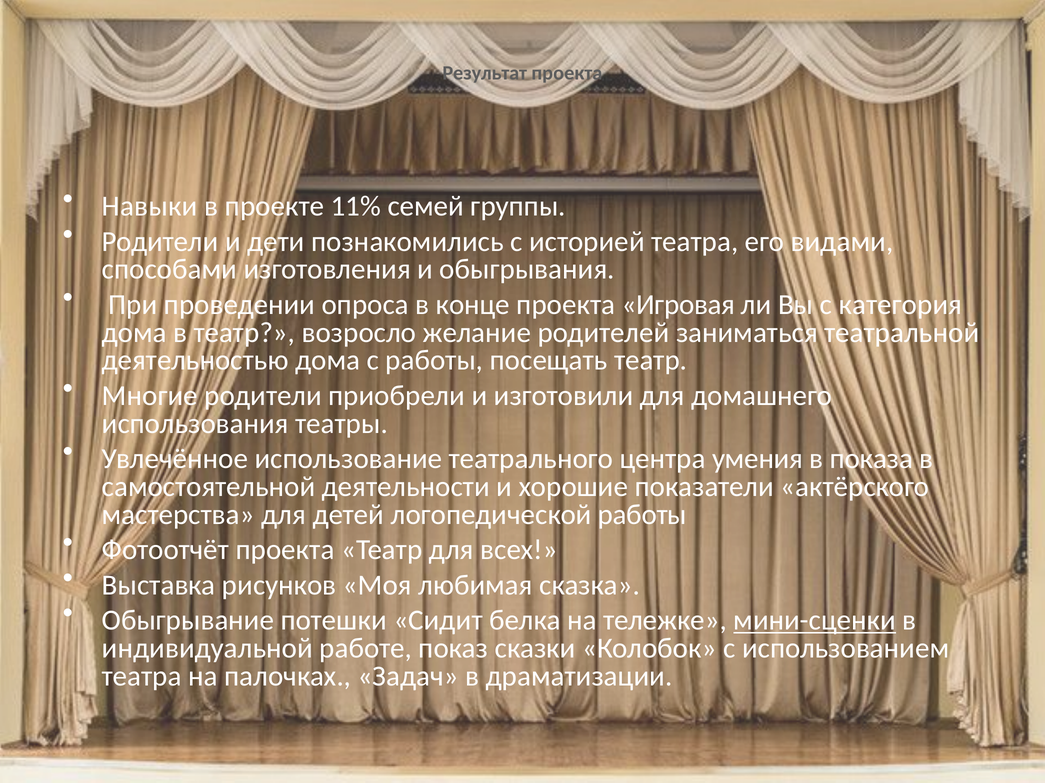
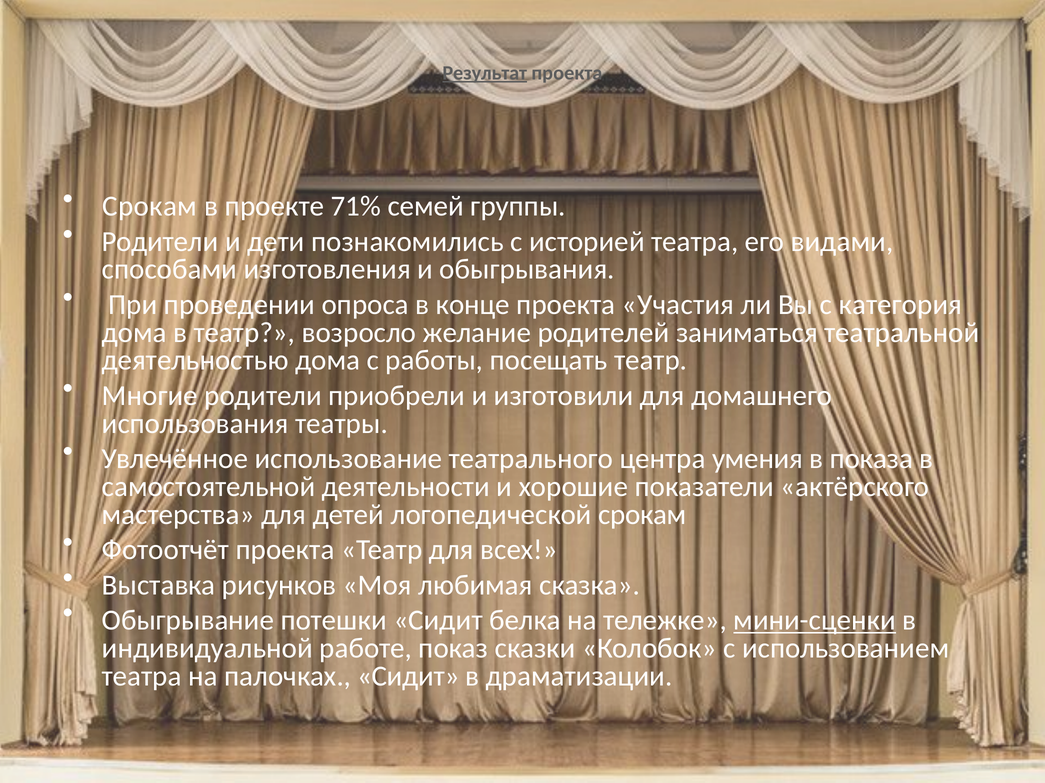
Результат underline: none -> present
Навыки at (150, 206): Навыки -> Срокам
11%: 11% -> 71%
Игровая: Игровая -> Участия
логопедической работы: работы -> срокам
палочках Задач: Задач -> Сидит
